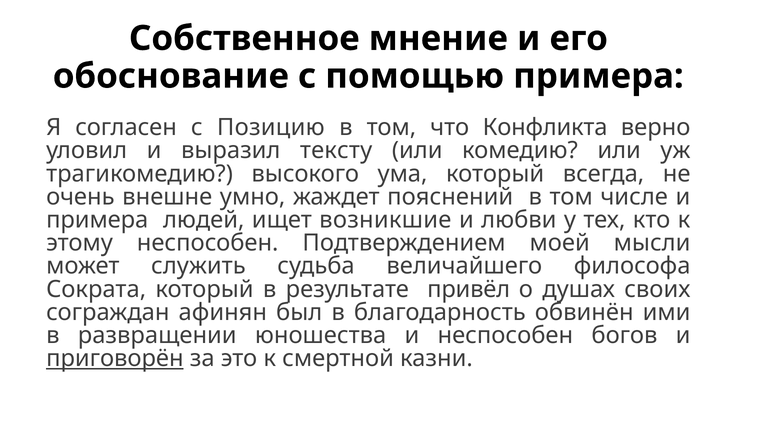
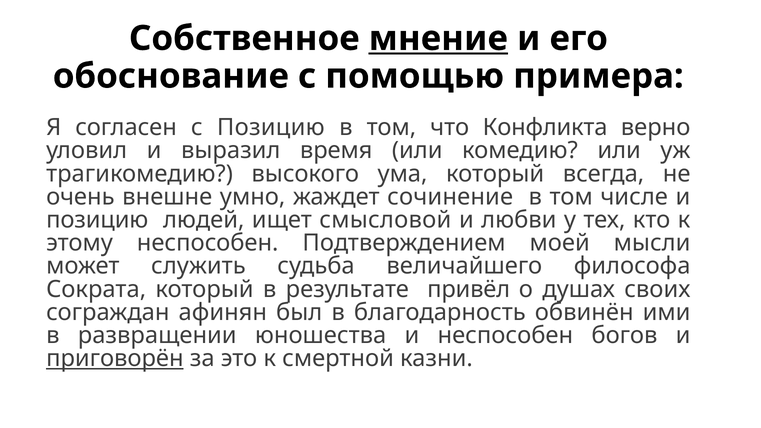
мнение underline: none -> present
тексту: тексту -> время
пояснений: пояснений -> сочинение
примера at (97, 220): примера -> позицию
возникшие: возникшие -> смысловой
